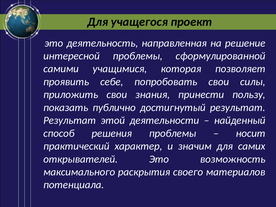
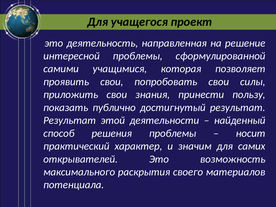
проявить себе: себе -> свои
